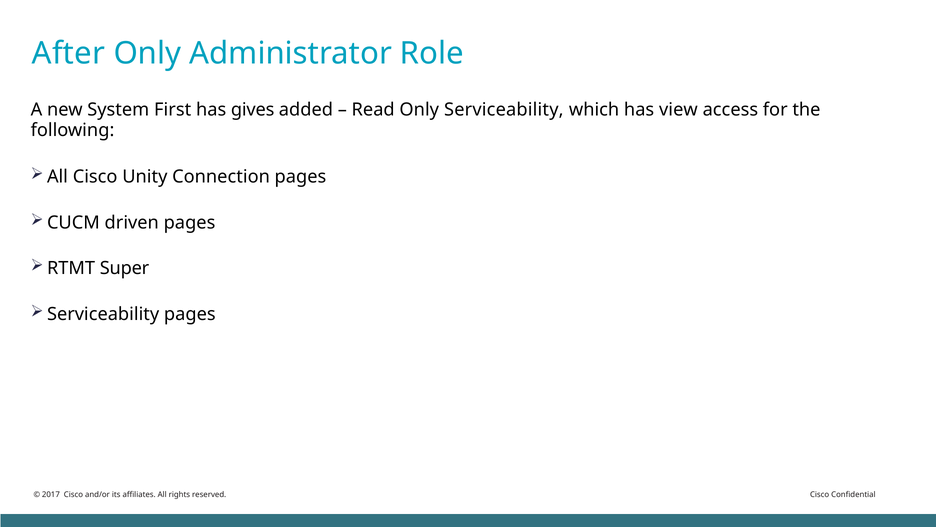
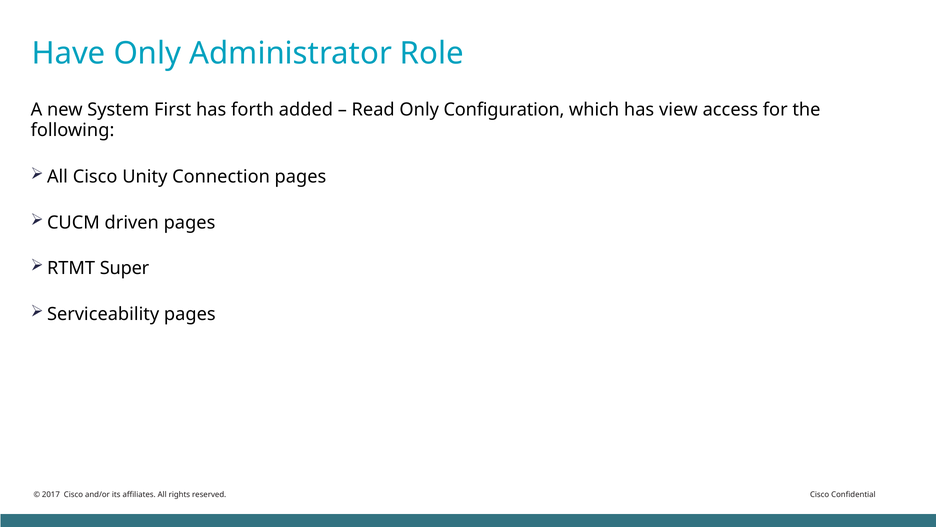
After: After -> Have
gives: gives -> forth
Only Serviceability: Serviceability -> Configuration
